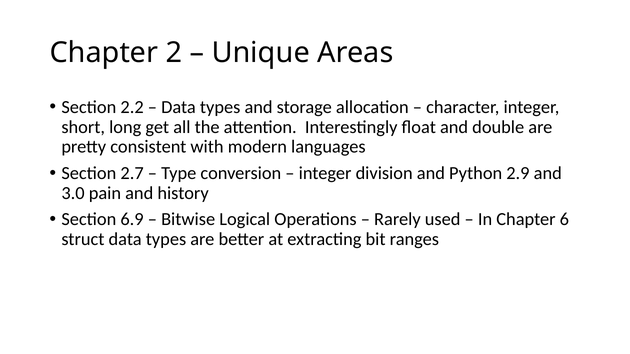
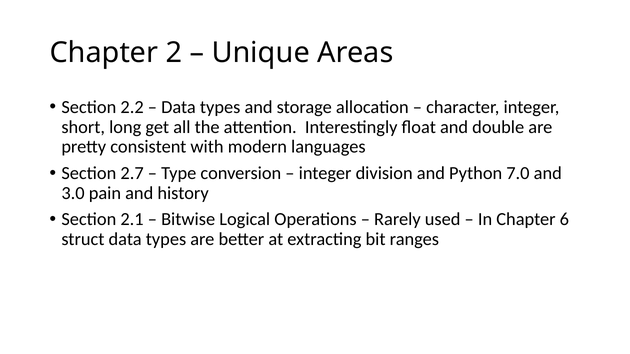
2.9: 2.9 -> 7.0
6.9: 6.9 -> 2.1
